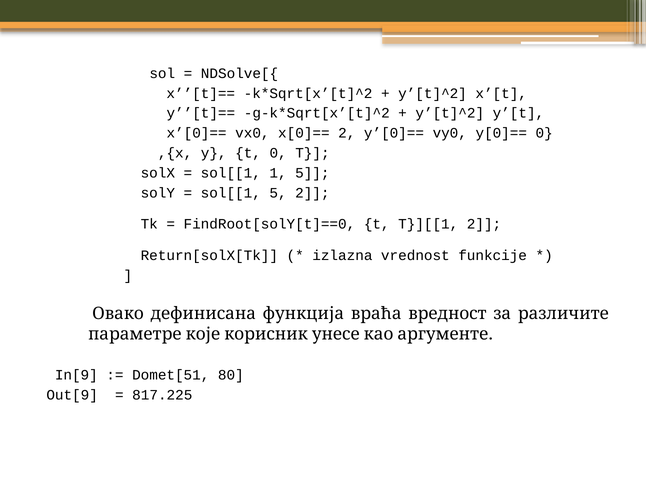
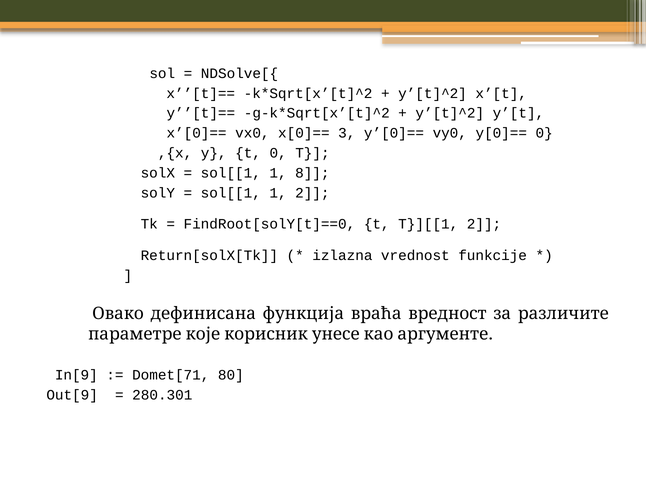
x[0]== 2: 2 -> 3
1 5: 5 -> 8
5 at (278, 193): 5 -> 1
Domet[51: Domet[51 -> Domet[71
817.225: 817.225 -> 280.301
